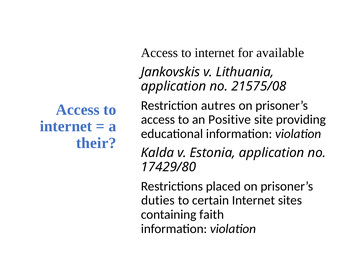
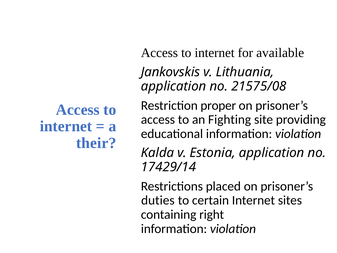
autres: autres -> proper
Positive: Positive -> Fighting
17429/80: 17429/80 -> 17429/14
faith: faith -> right
